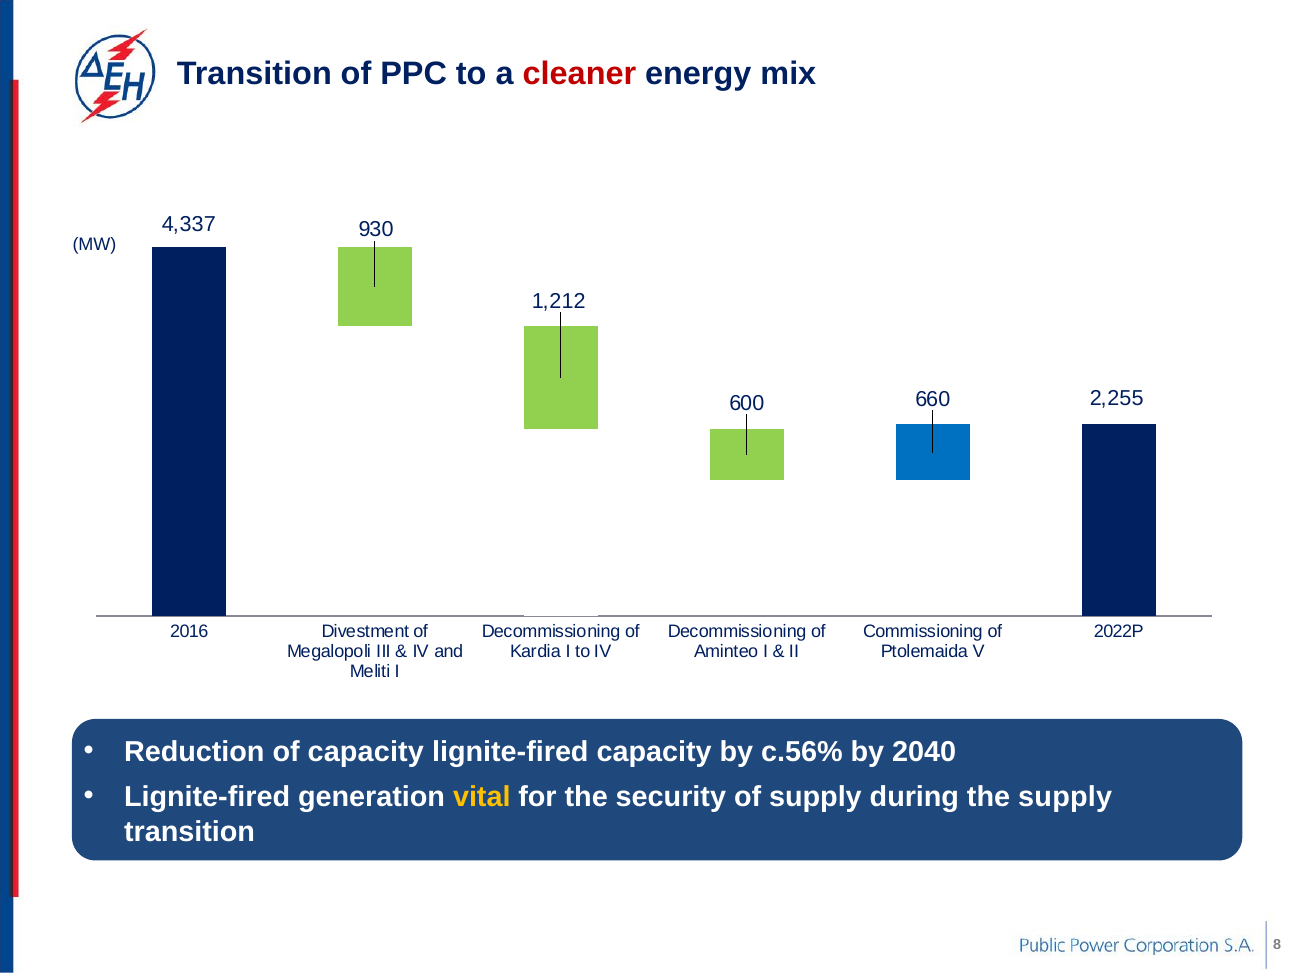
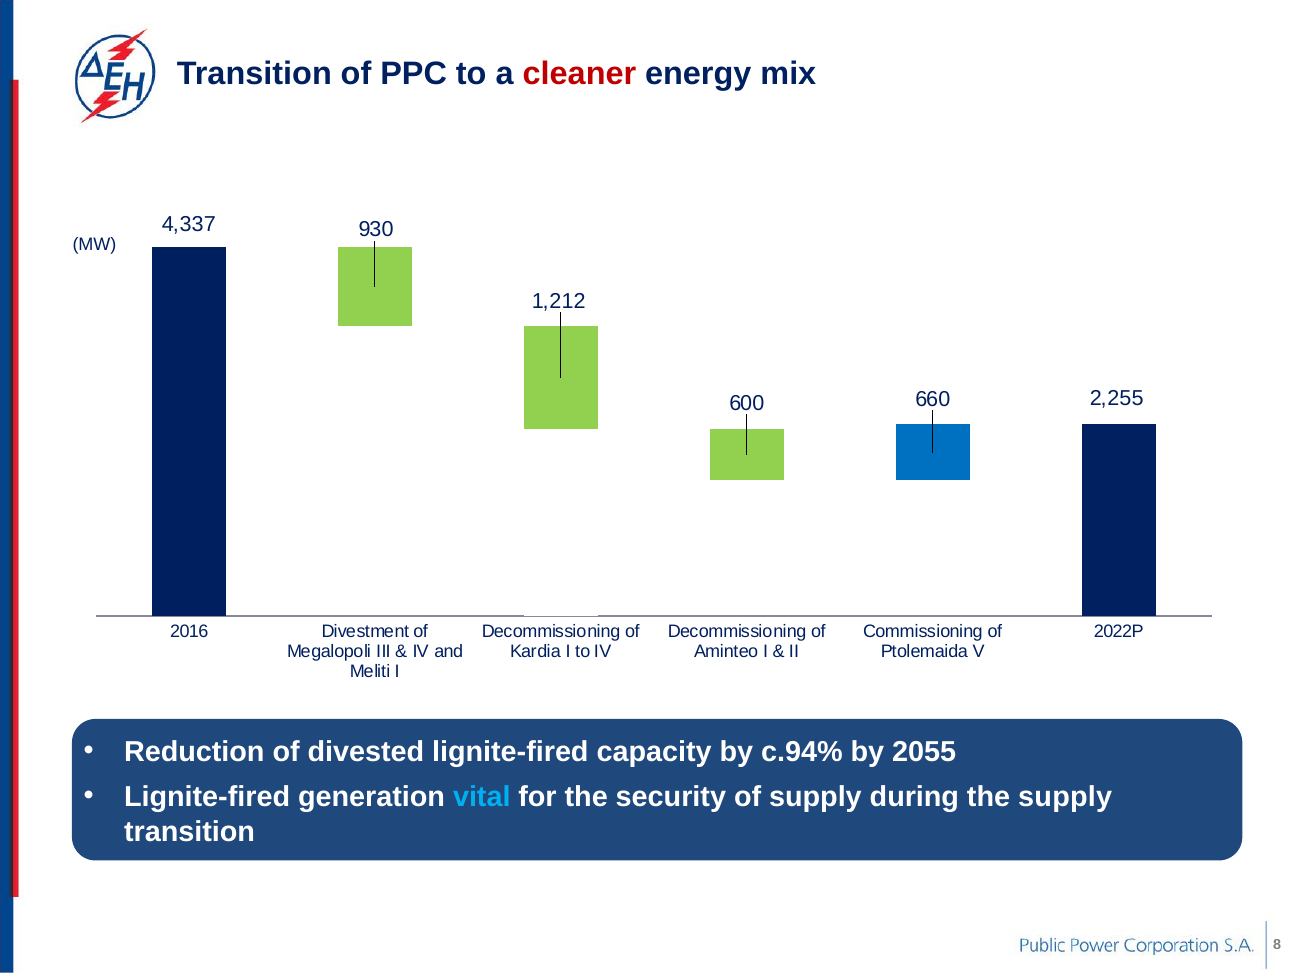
of capacity: capacity -> divested
c.56%: c.56% -> c.94%
2040: 2040 -> 2055
vital colour: yellow -> light blue
